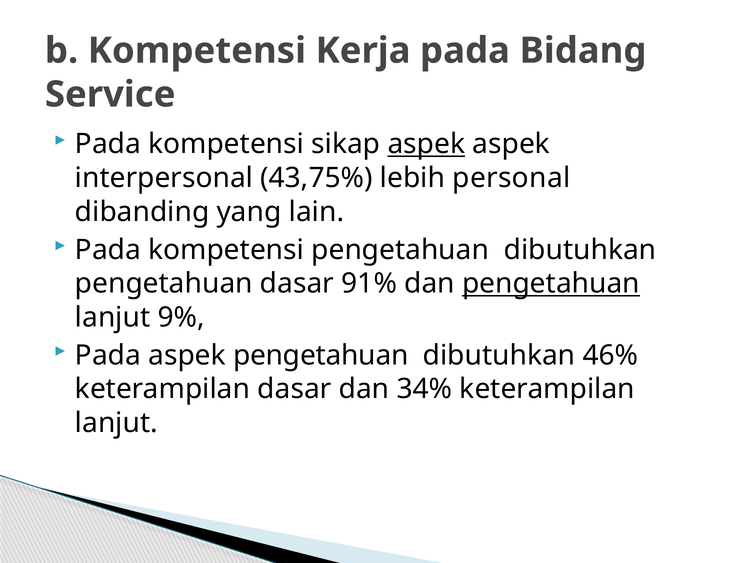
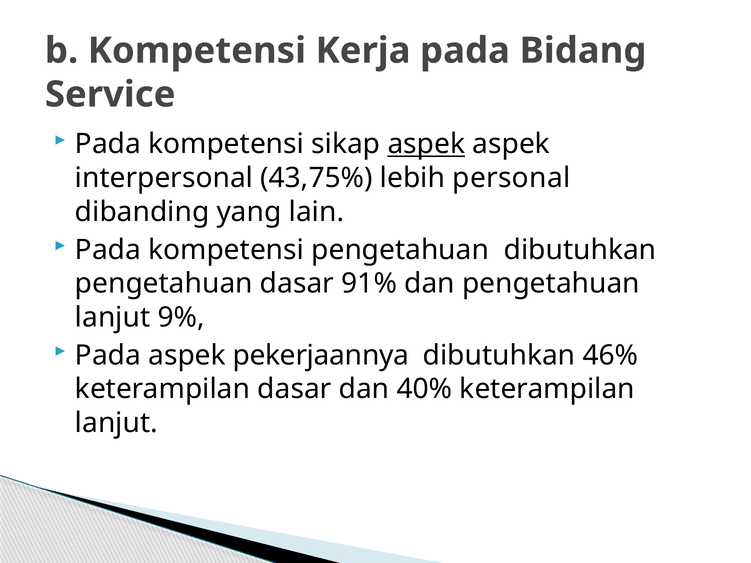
pengetahuan at (551, 284) underline: present -> none
aspek pengetahuan: pengetahuan -> pekerjaannya
34%: 34% -> 40%
